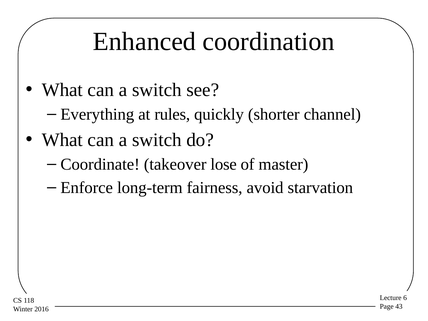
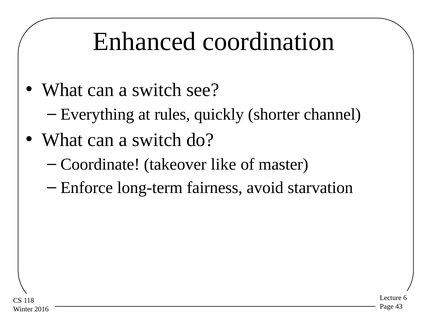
lose: lose -> like
